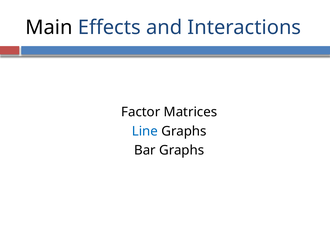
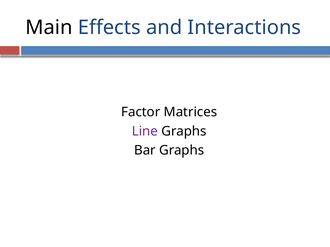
Line colour: blue -> purple
